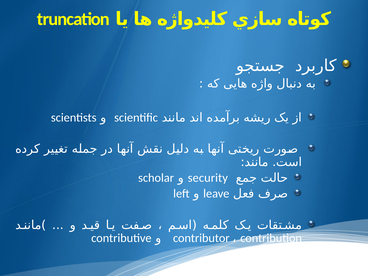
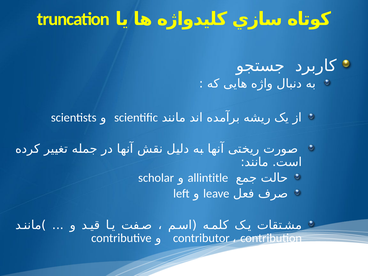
security: security -> allintitle
